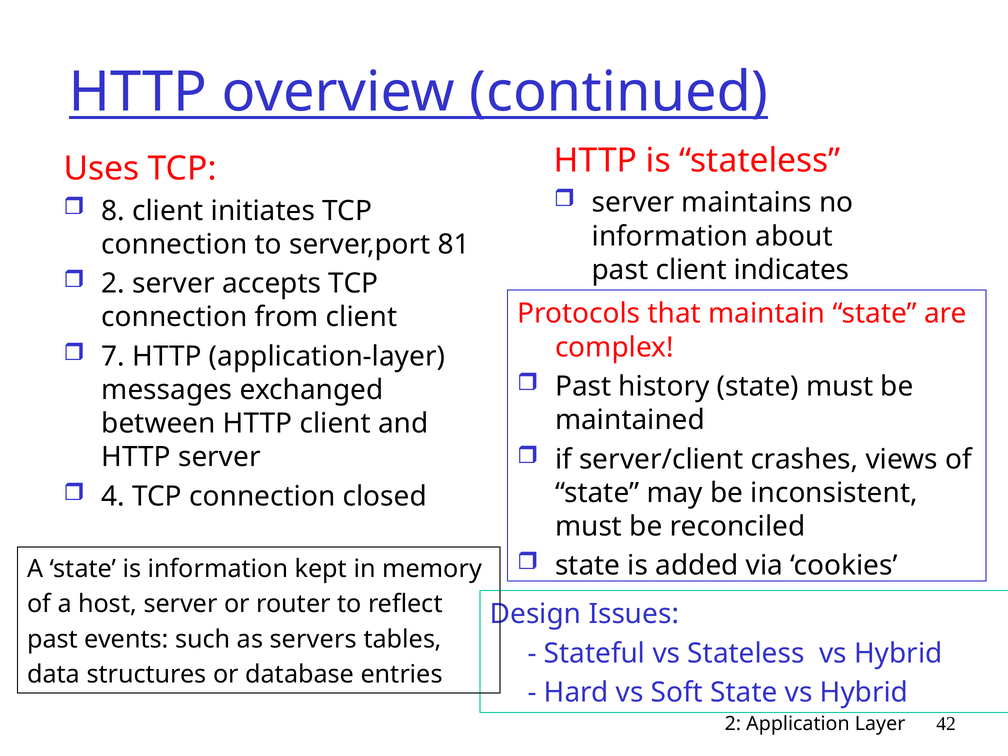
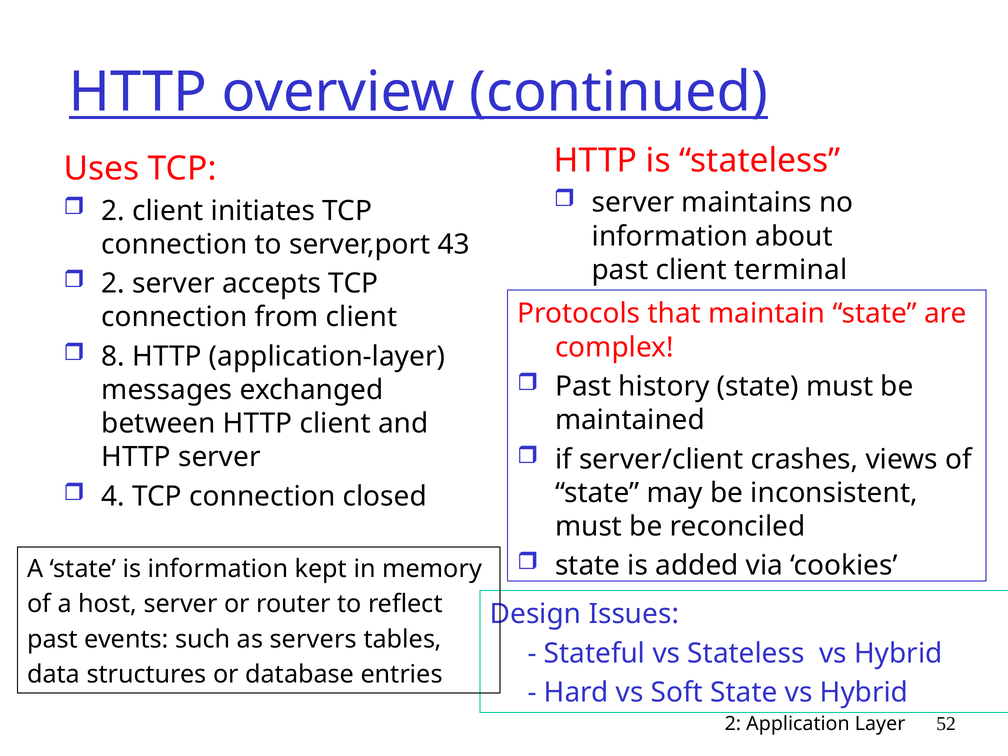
8 at (113, 211): 8 -> 2
81: 81 -> 43
indicates: indicates -> terminal
7: 7 -> 8
42: 42 -> 52
